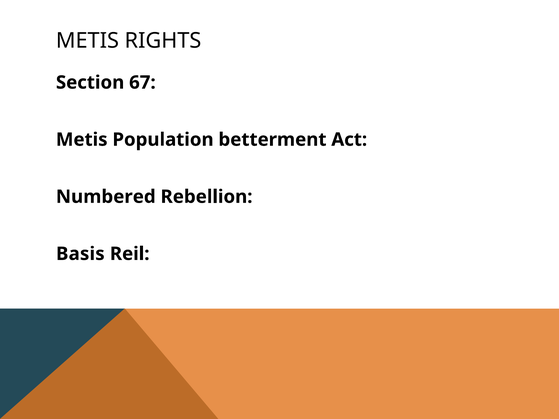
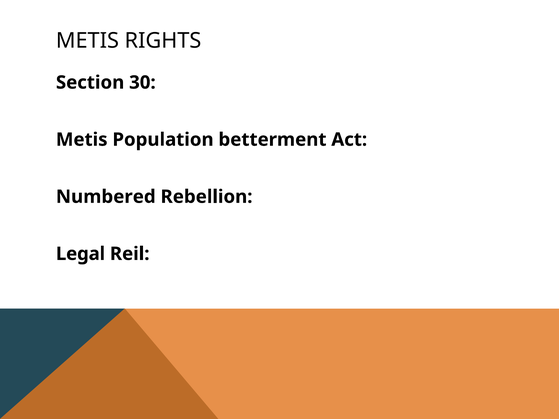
67: 67 -> 30
Basis: Basis -> Legal
